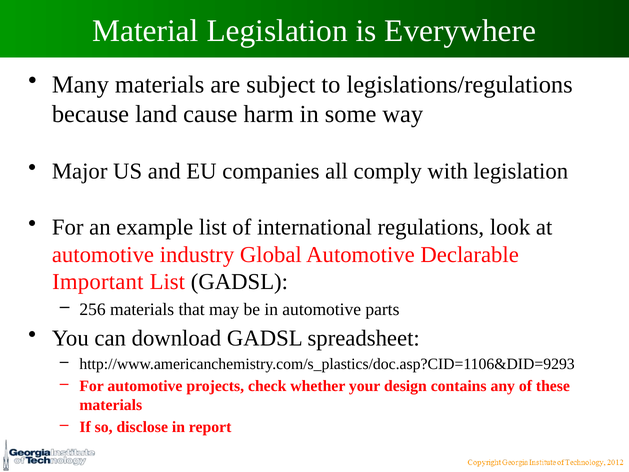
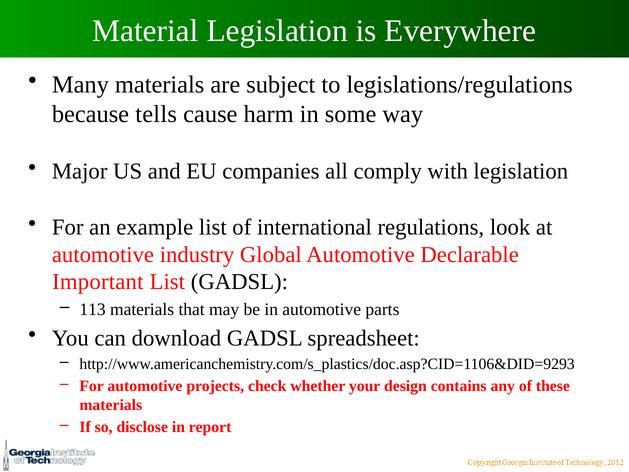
land: land -> tells
256: 256 -> 113
